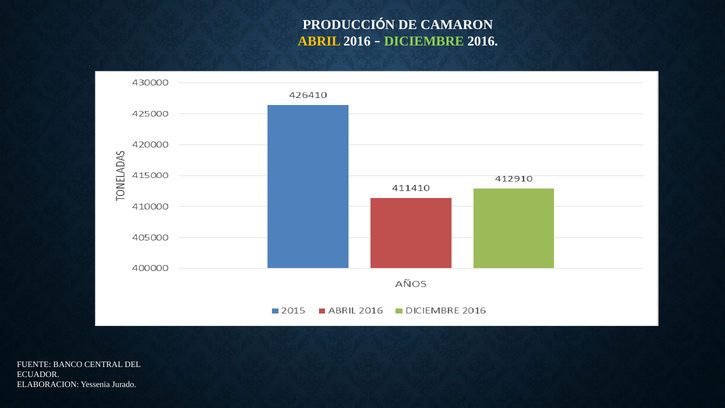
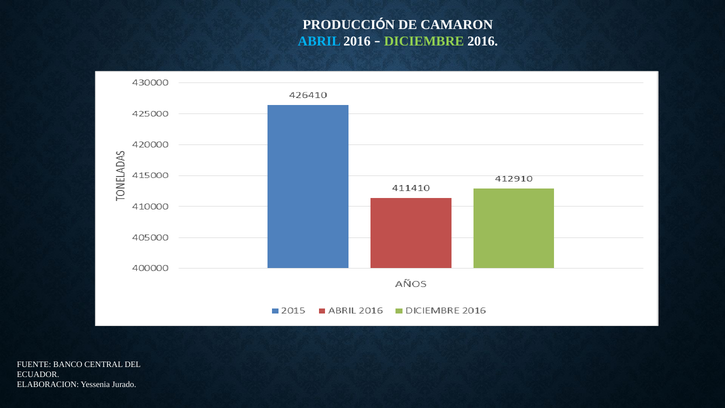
ABRIL colour: yellow -> light blue
